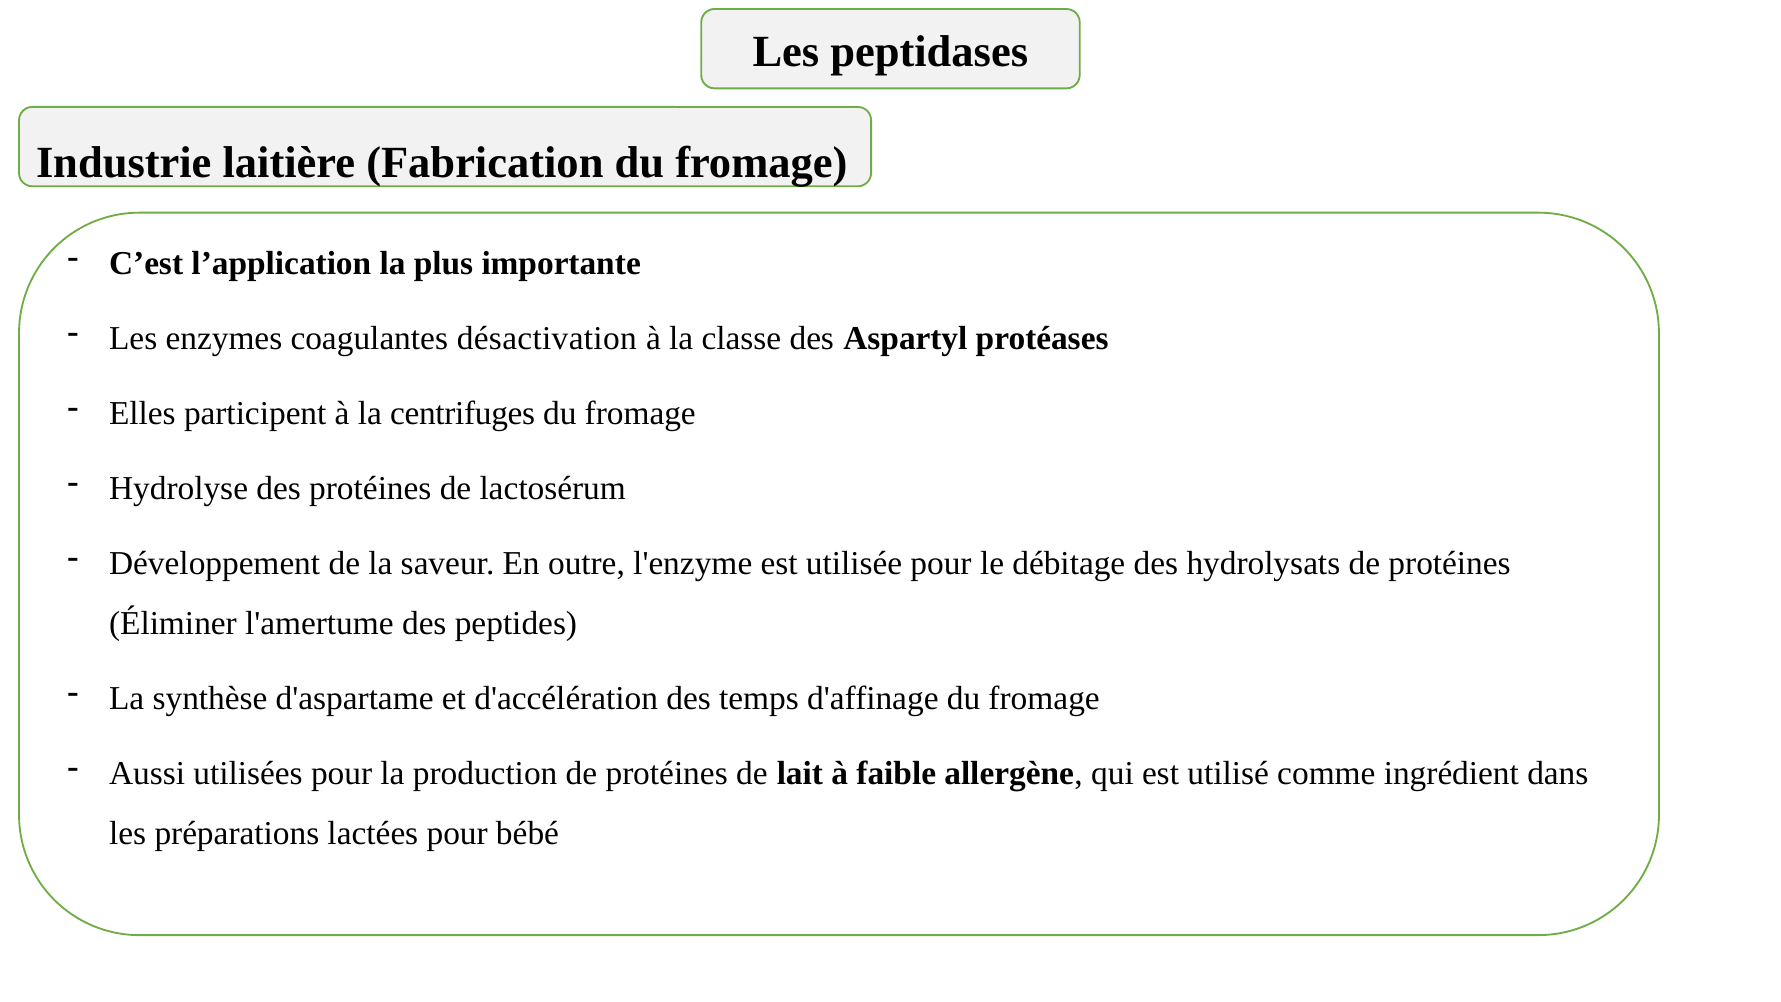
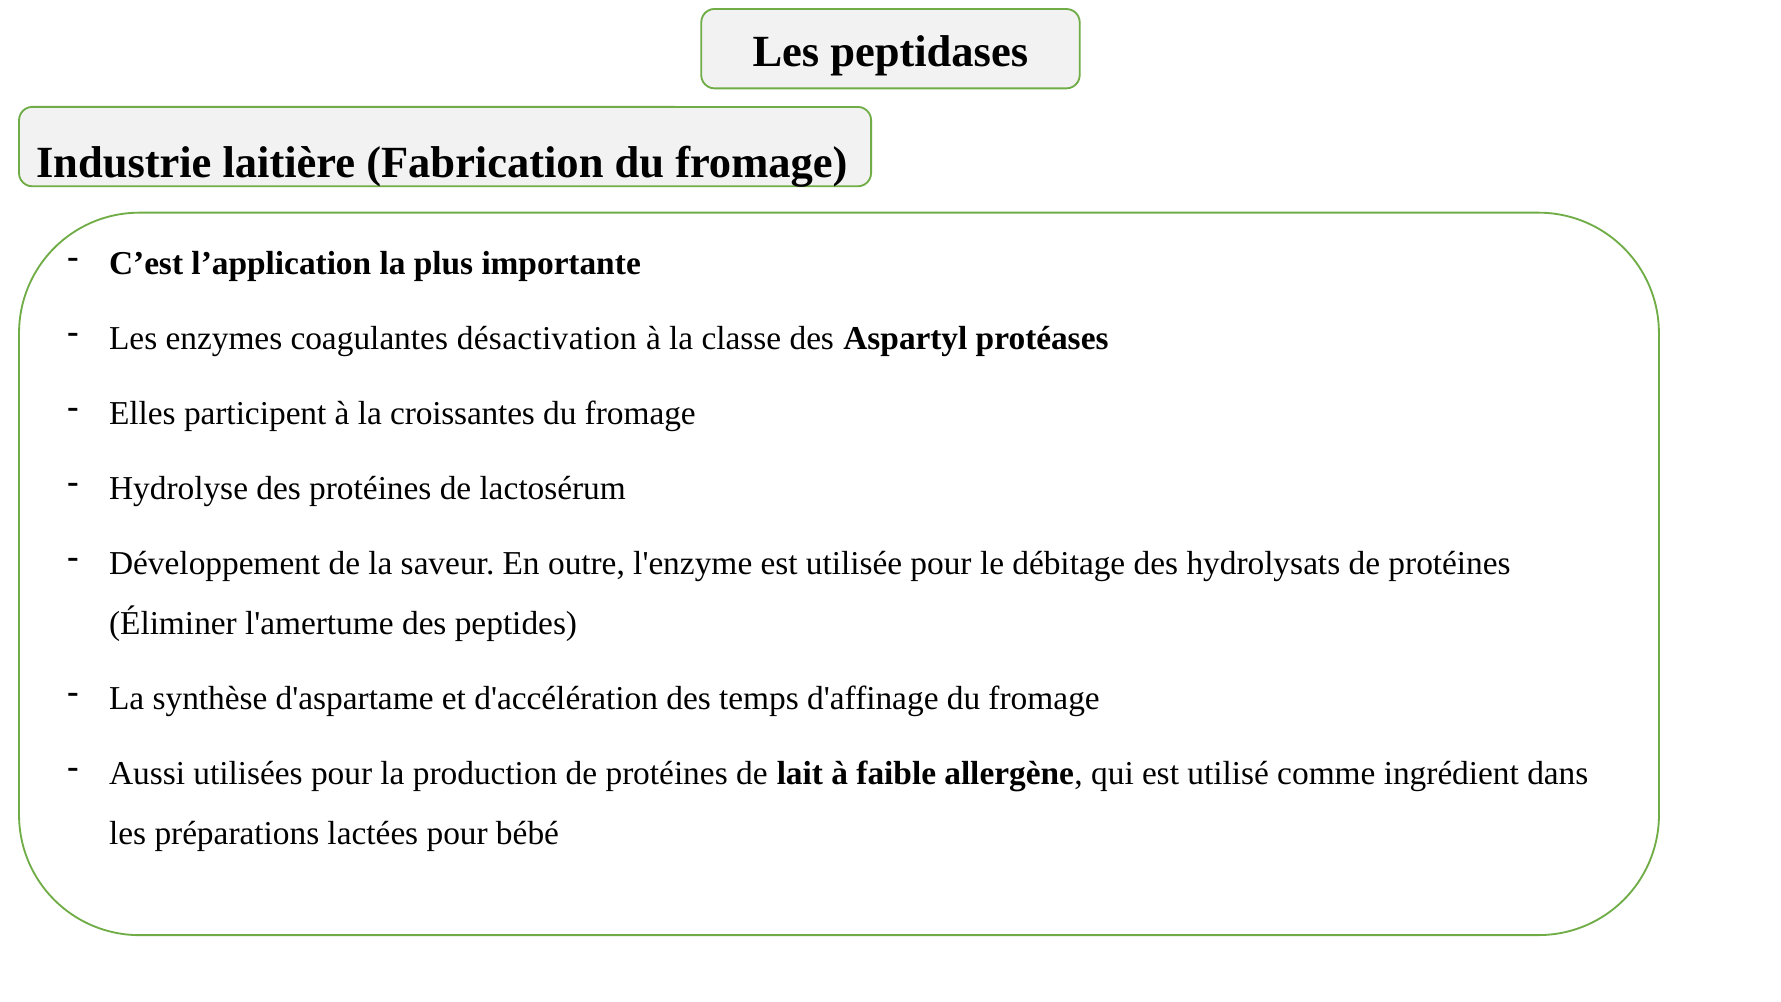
centrifuges: centrifuges -> croissantes
